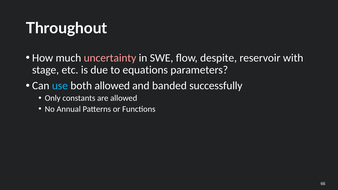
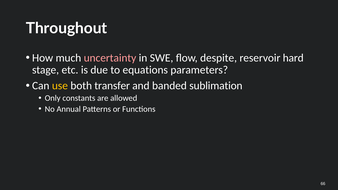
with: with -> hard
use colour: light blue -> yellow
both allowed: allowed -> transfer
successfully: successfully -> sublimation
